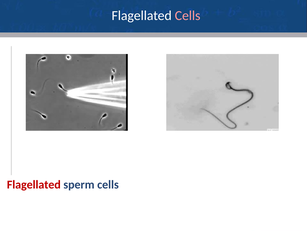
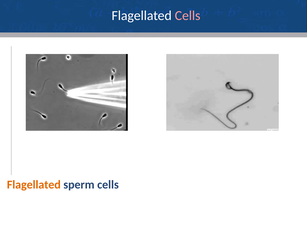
Flagellated at (34, 184) colour: red -> orange
